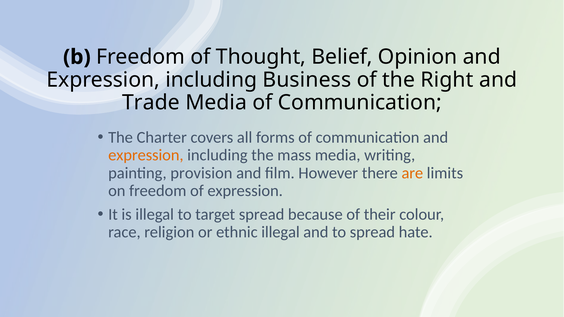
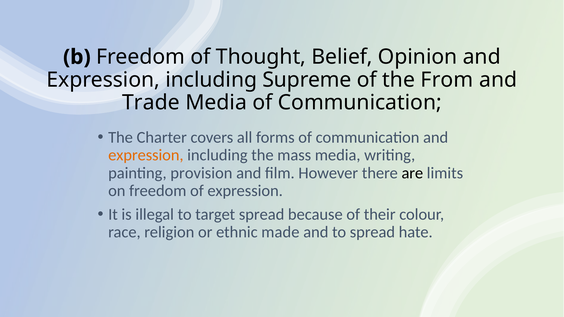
Business: Business -> Supreme
Right: Right -> From
are colour: orange -> black
ethnic illegal: illegal -> made
